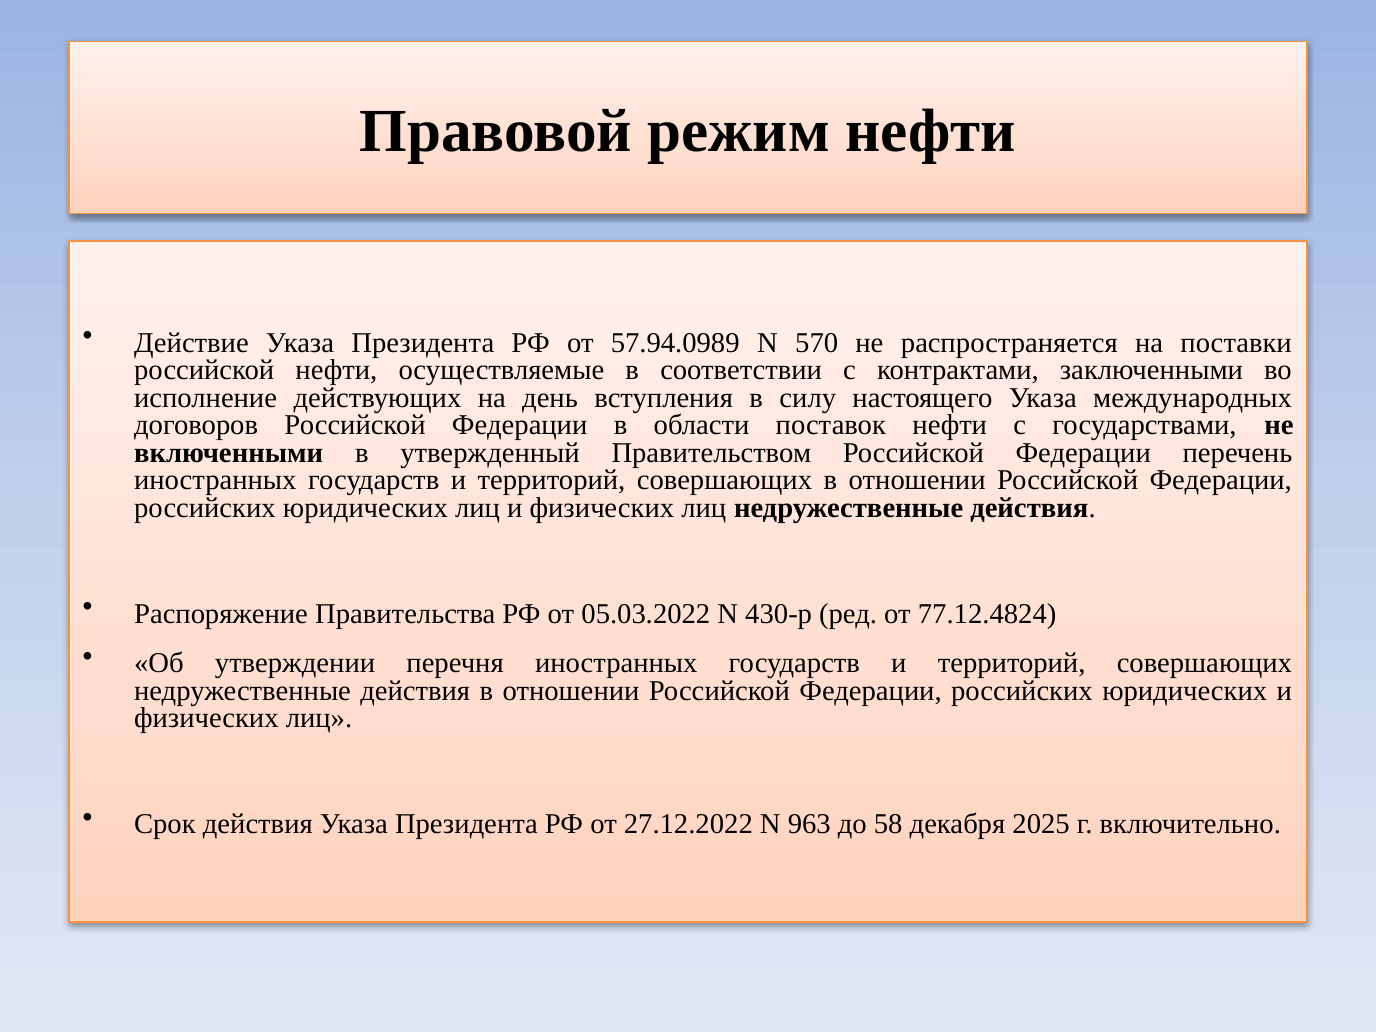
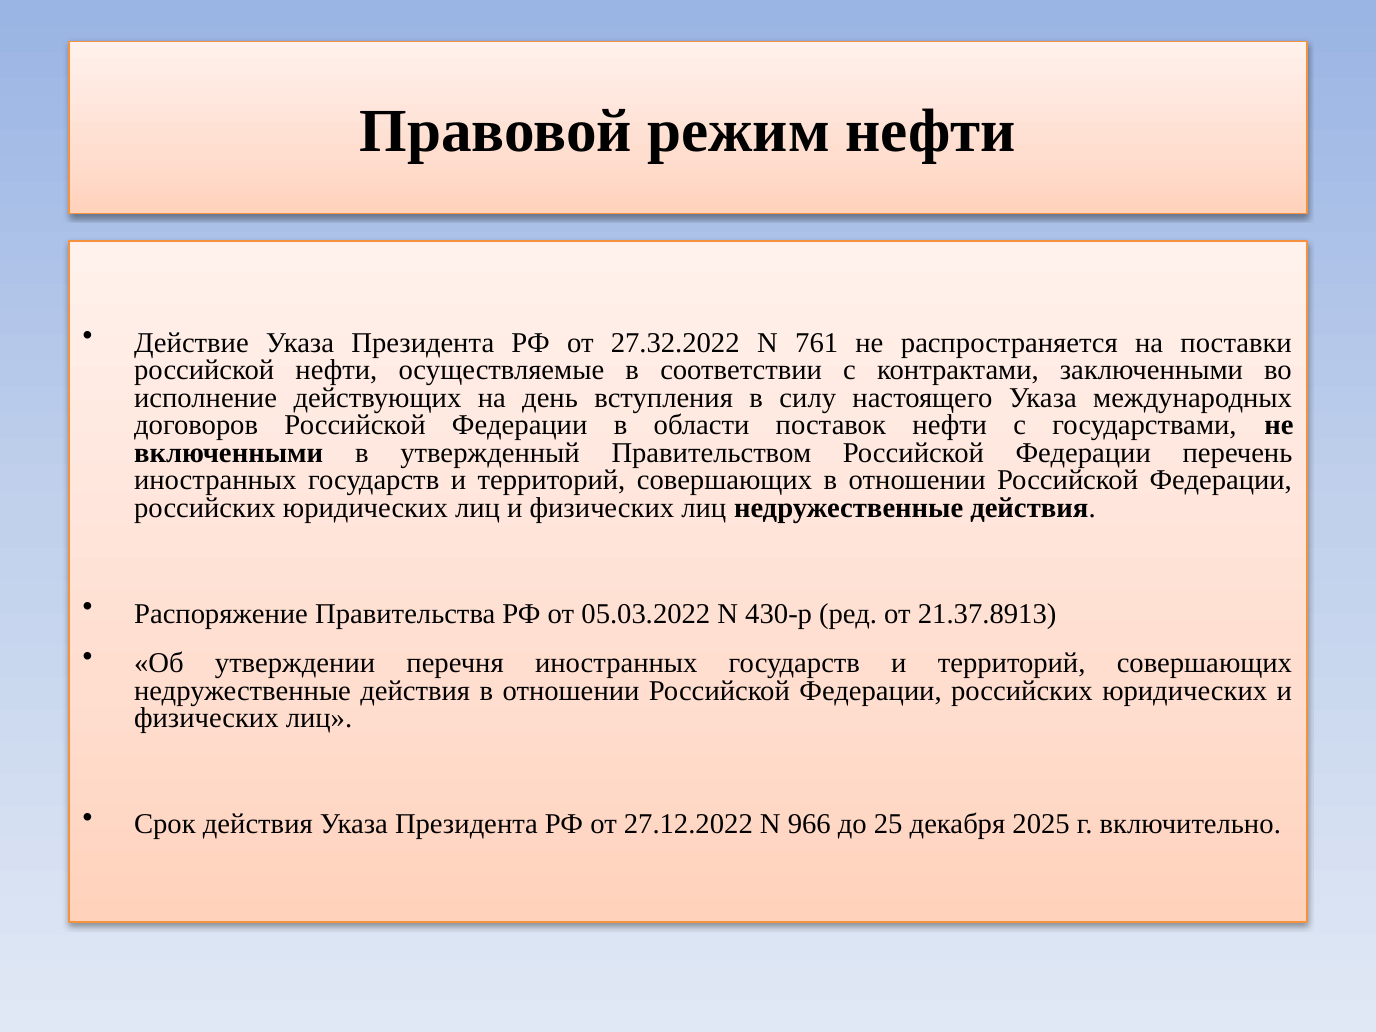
57.94.0989: 57.94.0989 -> 27.32.2022
570: 570 -> 761
77.12.4824: 77.12.4824 -> 21.37.8913
963: 963 -> 966
58: 58 -> 25
